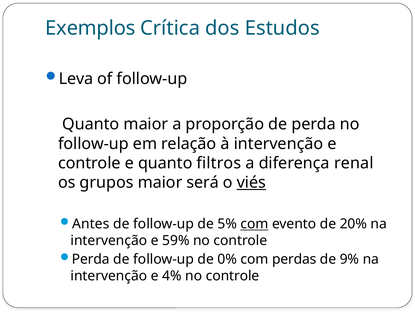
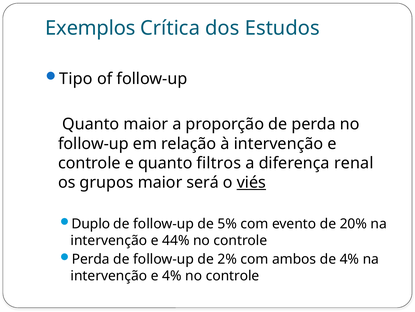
Leva: Leva -> Tipo
Antes: Antes -> Duplo
com at (254, 223) underline: present -> none
59%: 59% -> 44%
0%: 0% -> 2%
perdas: perdas -> ambos
de 9%: 9% -> 4%
